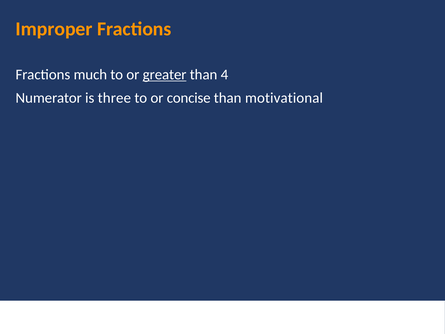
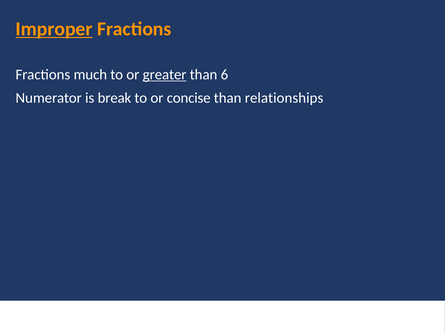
Improper underline: none -> present
4: 4 -> 6
three: three -> break
motivational: motivational -> relationships
